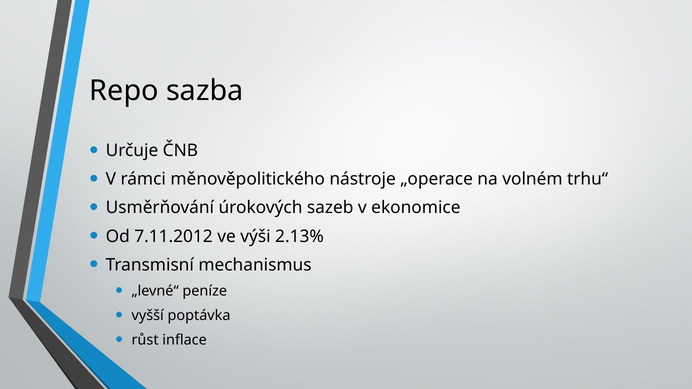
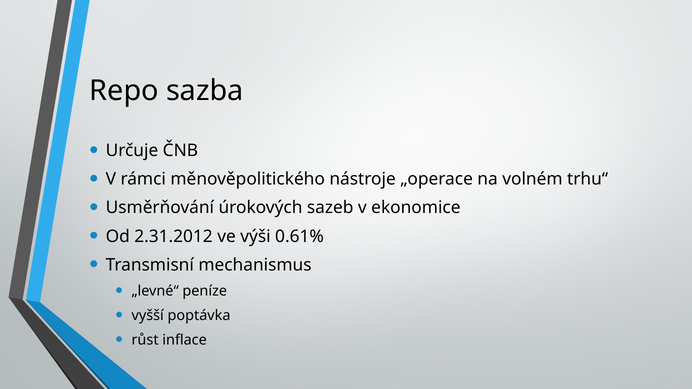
7.11.2012: 7.11.2012 -> 2.31.2012
2.13%: 2.13% -> 0.61%
